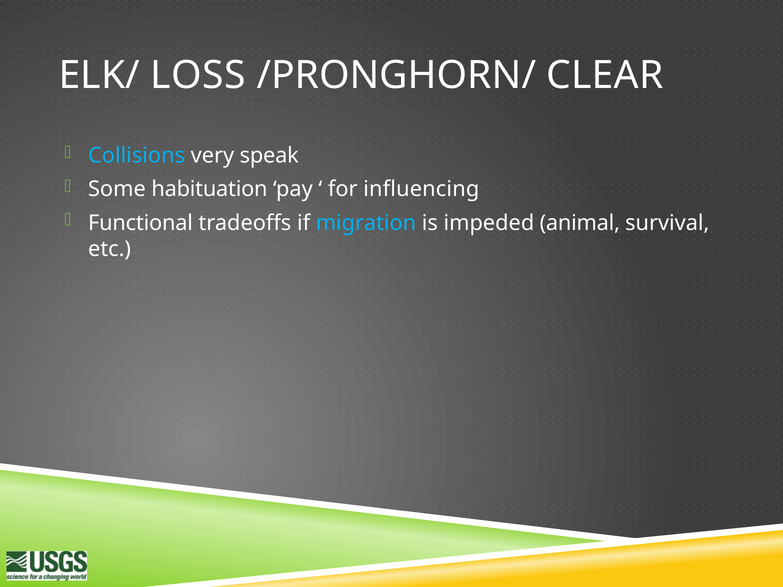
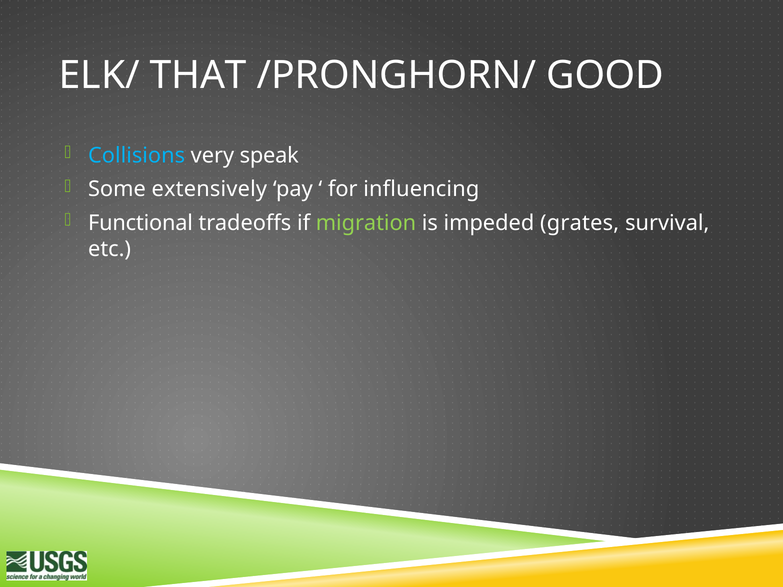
LOSS: LOSS -> THAT
CLEAR: CLEAR -> GOOD
habituation: habituation -> extensively
migration colour: light blue -> light green
animal: animal -> grates
